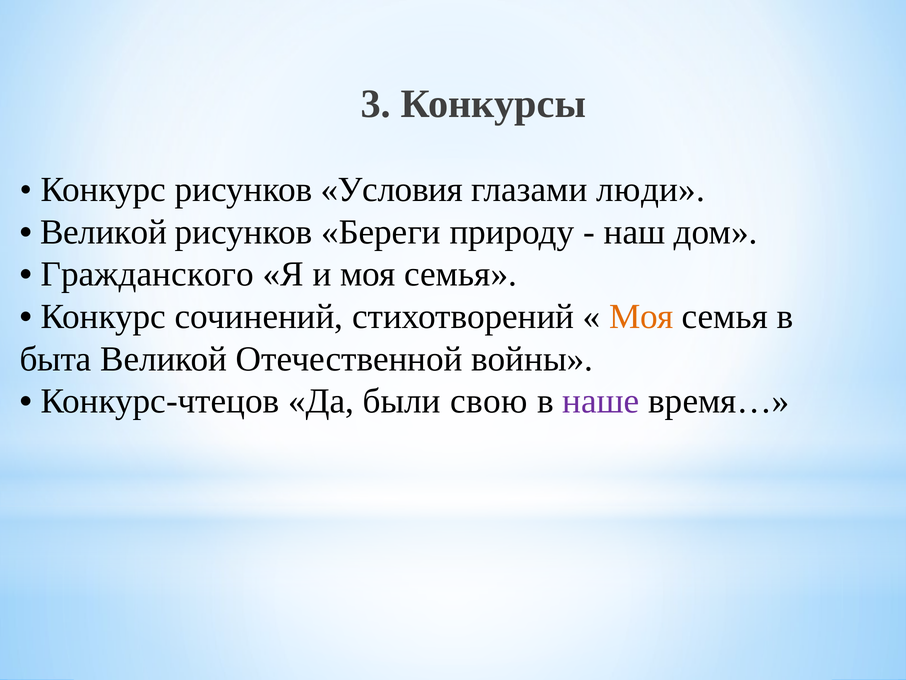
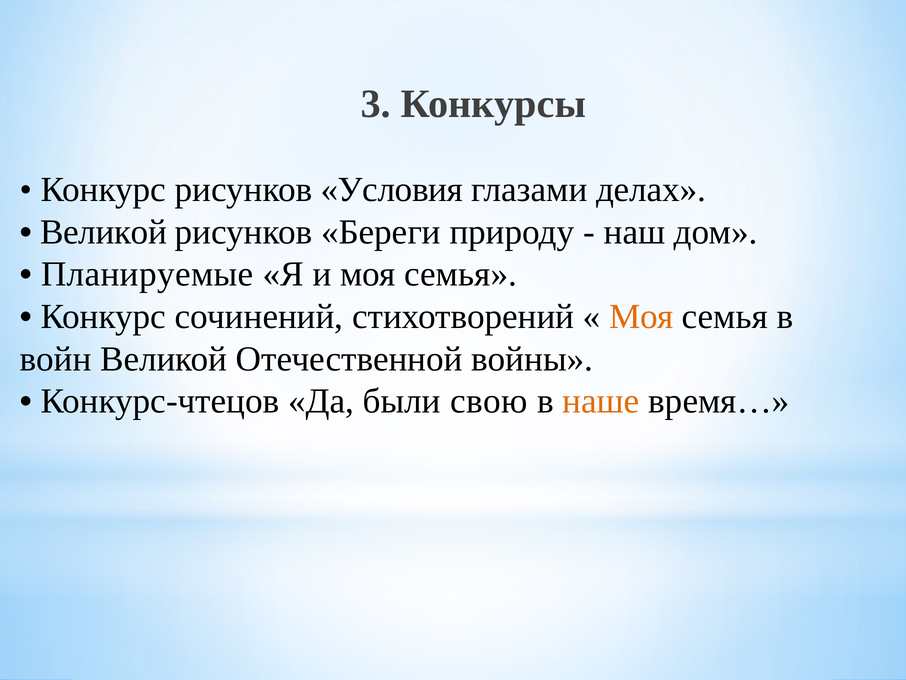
люди: люди -> делах
Гражданского: Гражданского -> Планируемые
быта: быта -> войн
наше colour: purple -> orange
